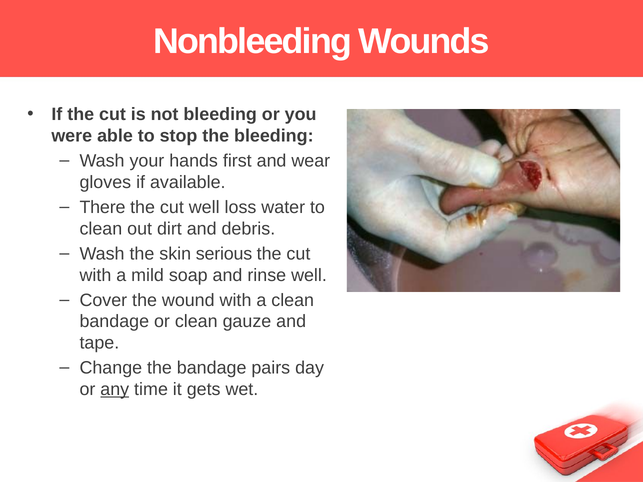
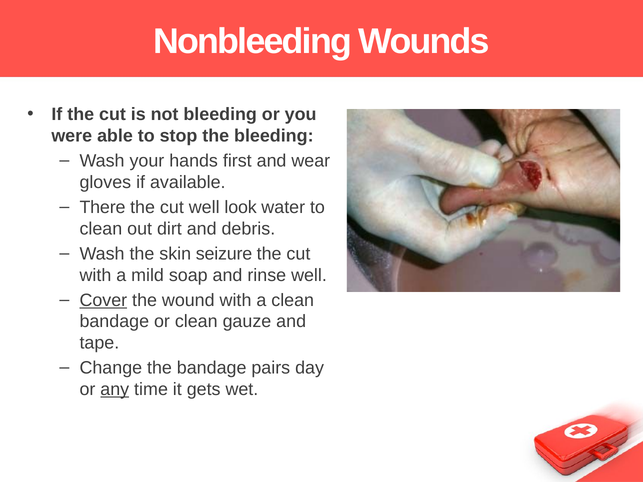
loss: loss -> look
serious: serious -> seizure
Cover underline: none -> present
